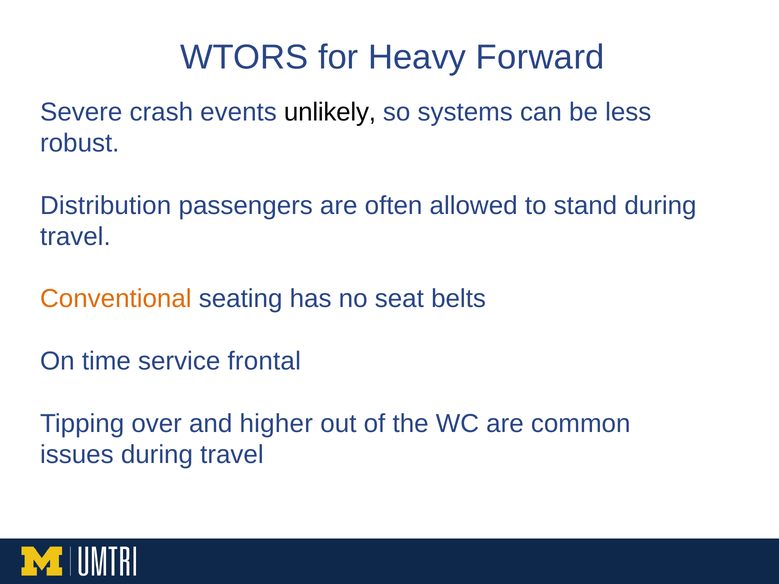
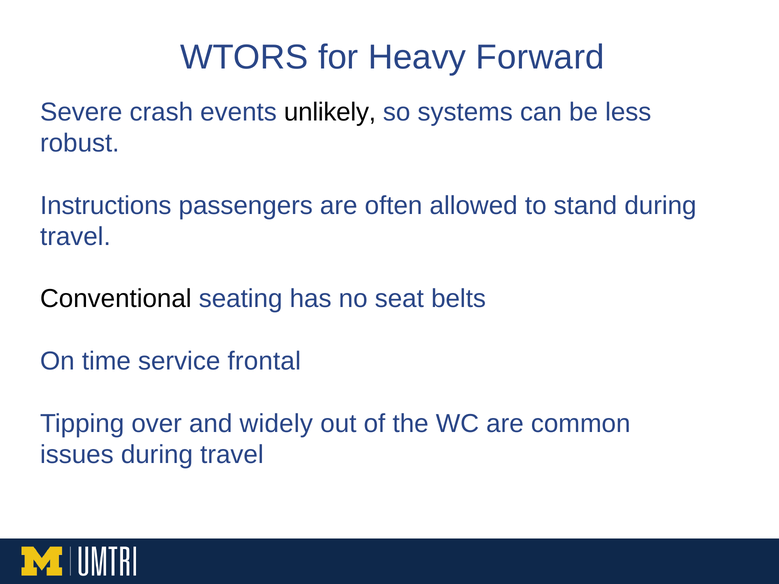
Distribution: Distribution -> Instructions
Conventional colour: orange -> black
higher: higher -> widely
